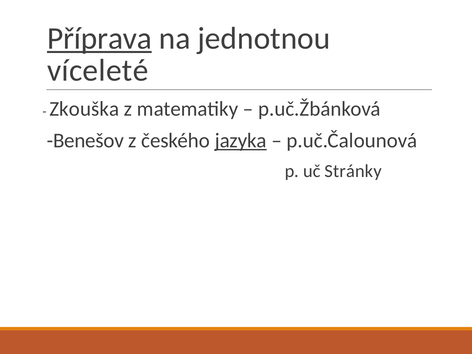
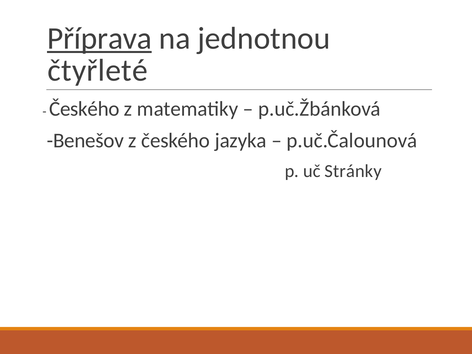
víceleté: víceleté -> čtyřleté
Zkouška at (84, 109): Zkouška -> Českého
jazyka underline: present -> none
